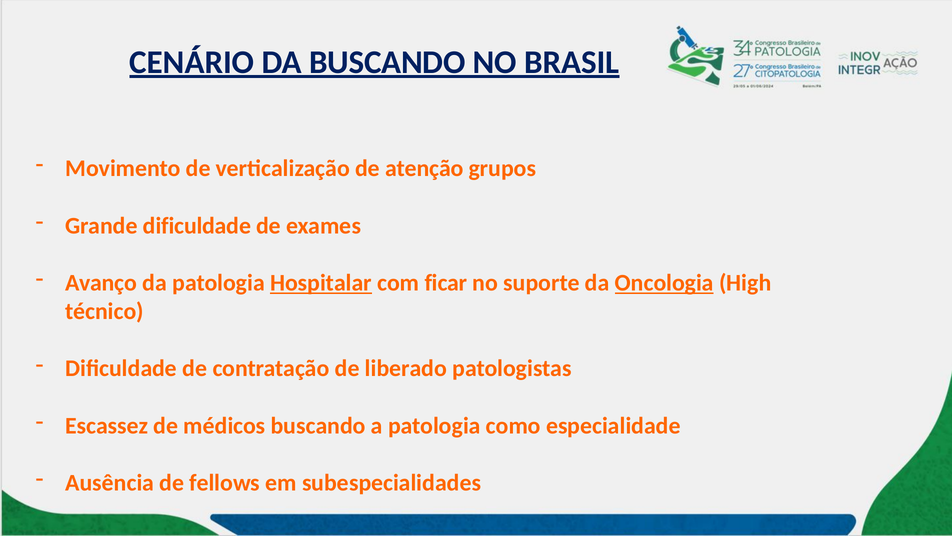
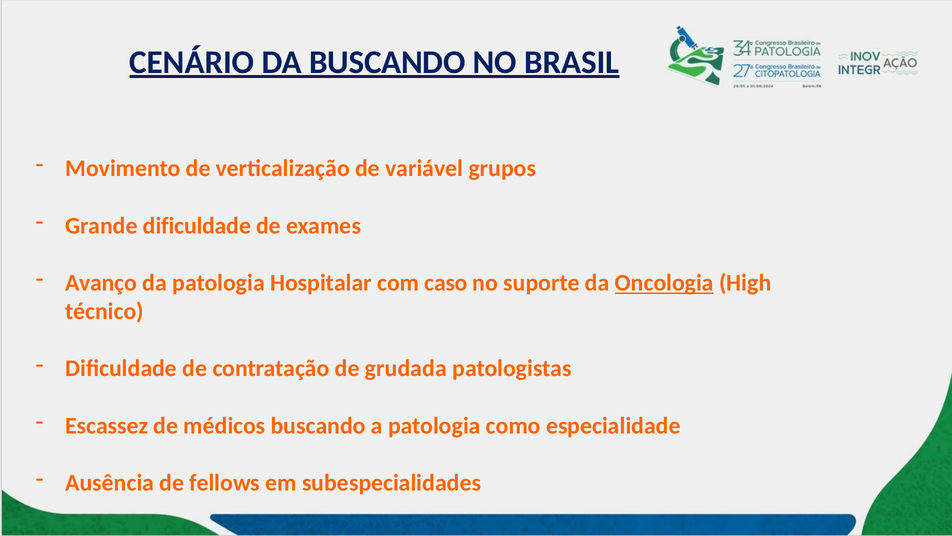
atenção: atenção -> variável
Hospitalar underline: present -> none
ficar: ficar -> caso
liberado: liberado -> grudada
